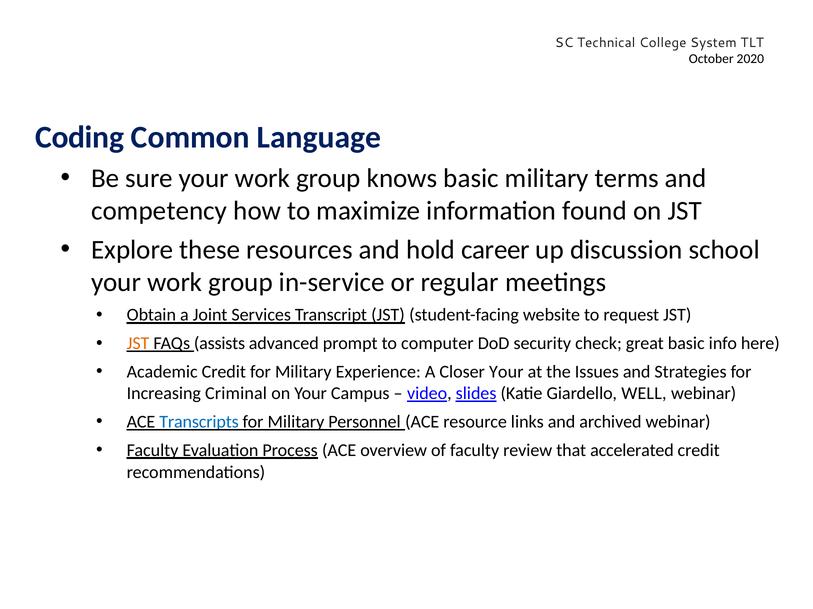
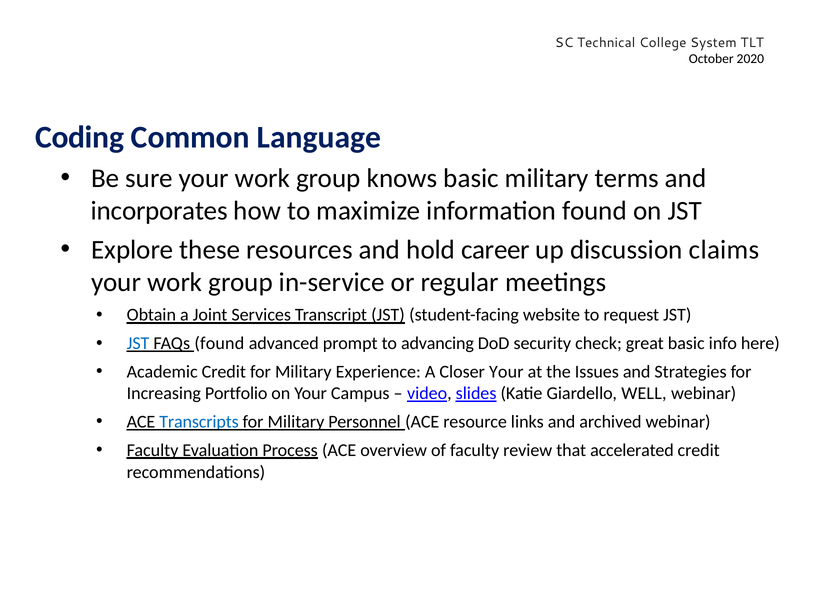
competency: competency -> incorporates
school: school -> claims
JST at (138, 344) colour: orange -> blue
FAQs assists: assists -> found
computer: computer -> advancing
Criminal: Criminal -> Portfolio
